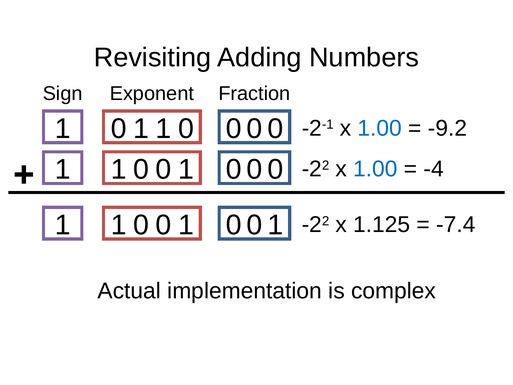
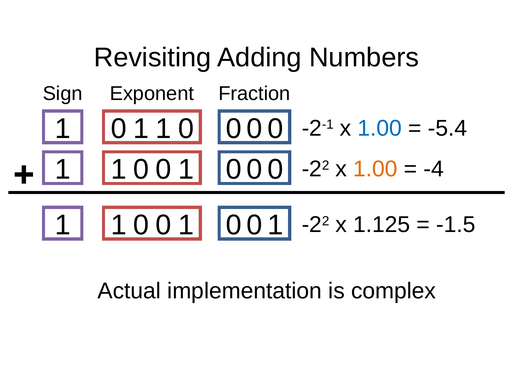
-9.2: -9.2 -> -5.4
1.00 at (375, 169) colour: blue -> orange
-7.4: -7.4 -> -1.5
